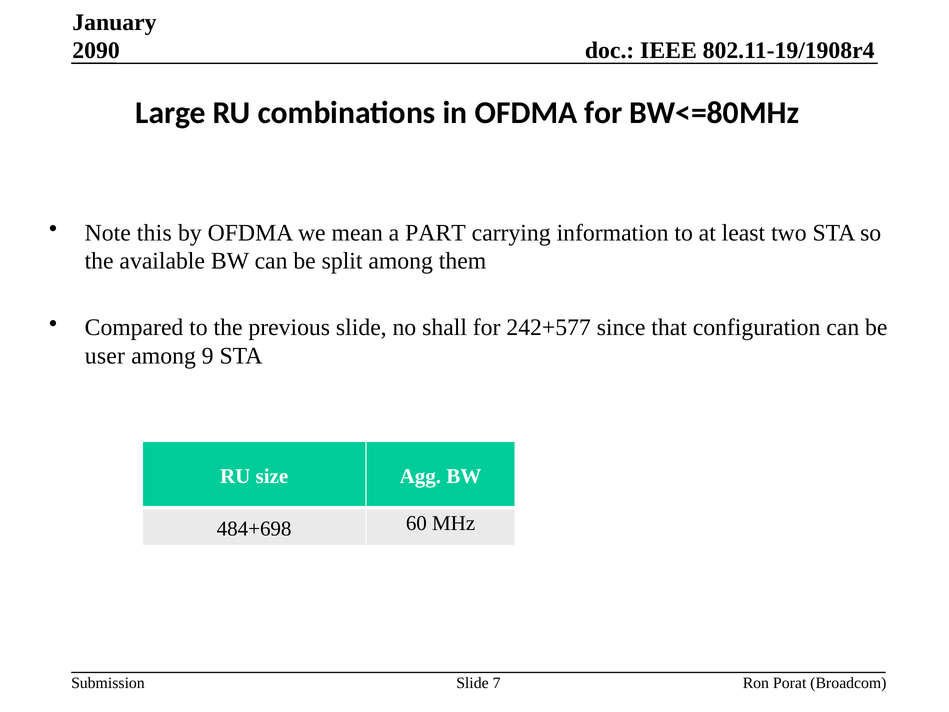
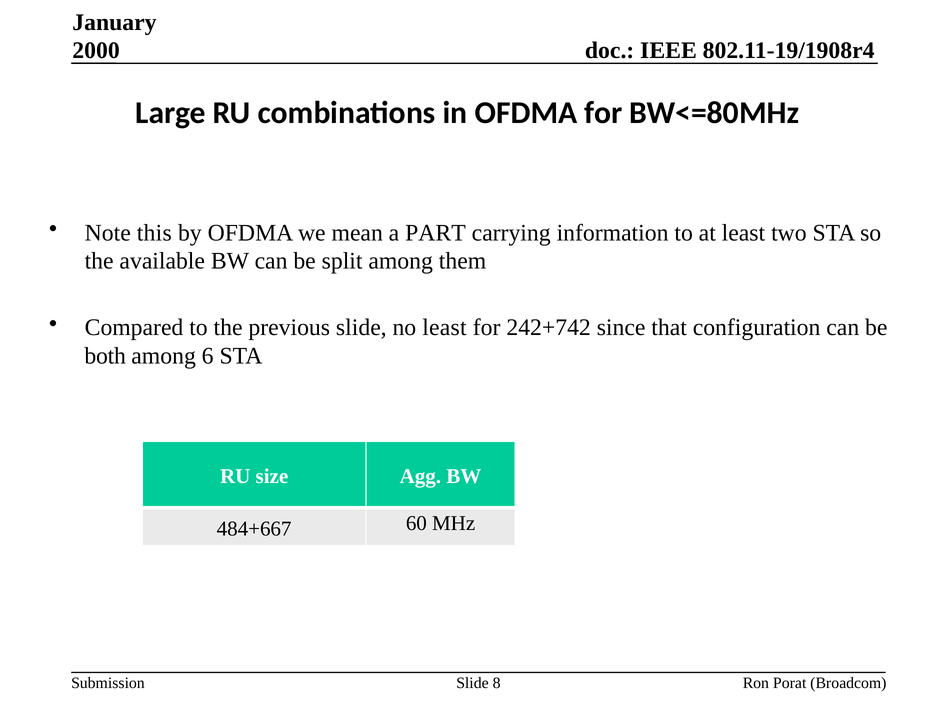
2090: 2090 -> 2000
no shall: shall -> least
242+577: 242+577 -> 242+742
user: user -> both
9: 9 -> 6
484+698: 484+698 -> 484+667
7: 7 -> 8
